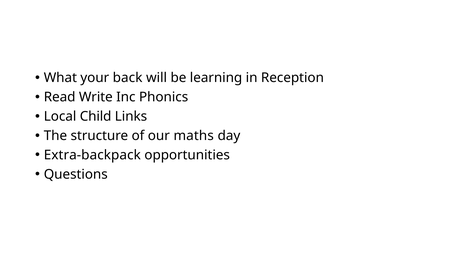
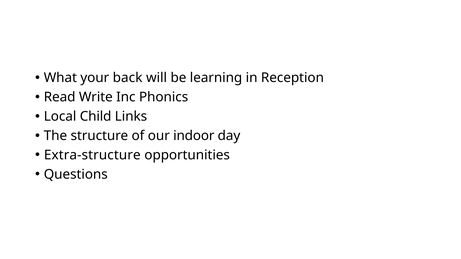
maths: maths -> indoor
Extra-backpack: Extra-backpack -> Extra-structure
